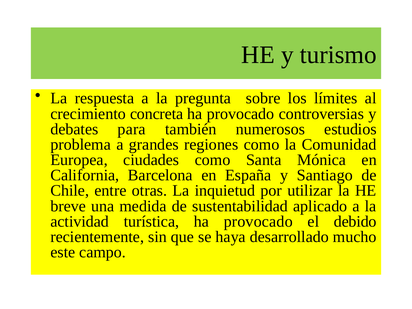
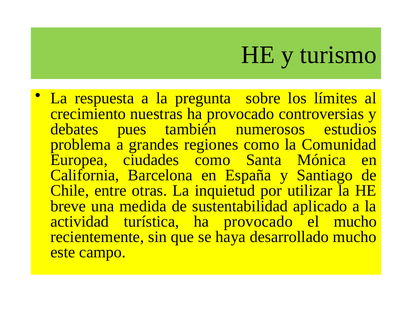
concreta: concreta -> nuestras
para: para -> pues
el debido: debido -> mucho
